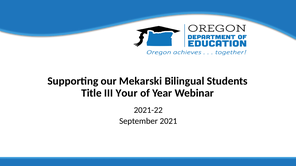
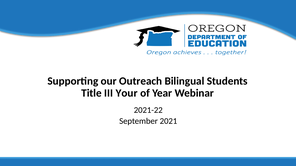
Mekarski: Mekarski -> Outreach
